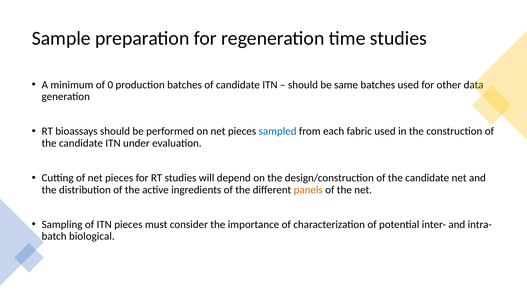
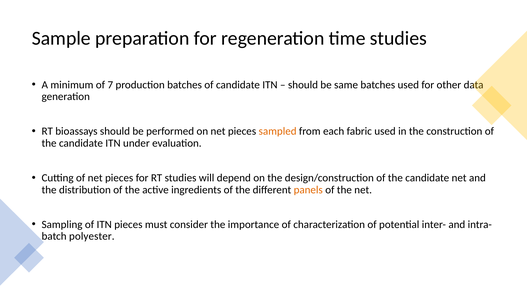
0: 0 -> 7
sampled colour: blue -> orange
biological: biological -> polyester
